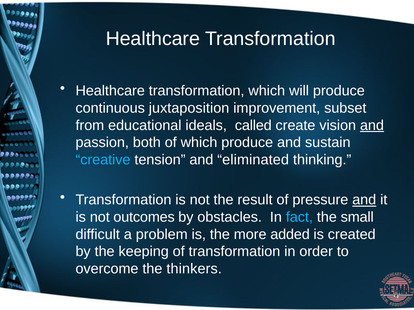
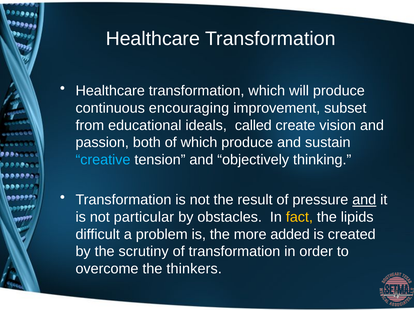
juxtaposition: juxtaposition -> encouraging
and at (372, 126) underline: present -> none
eliminated: eliminated -> objectively
outcomes: outcomes -> particular
fact colour: light blue -> yellow
small: small -> lipids
keeping: keeping -> scrutiny
